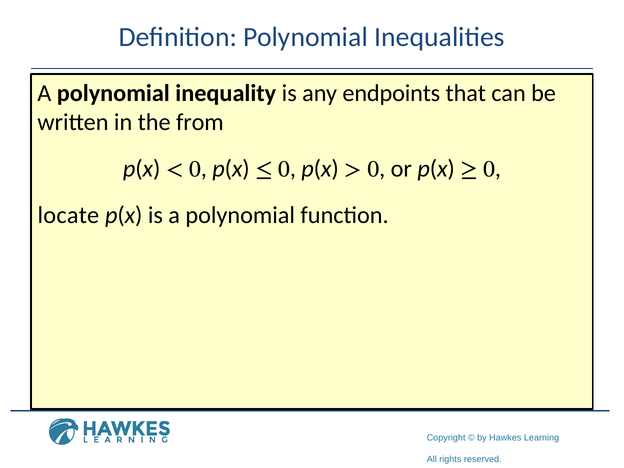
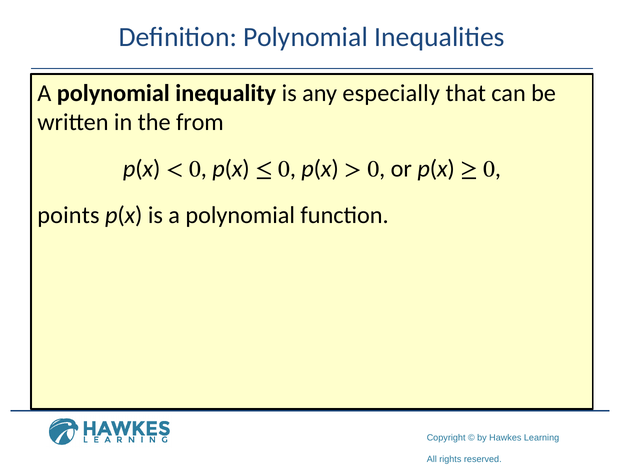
endpoints: endpoints -> especially
locate: locate -> points
